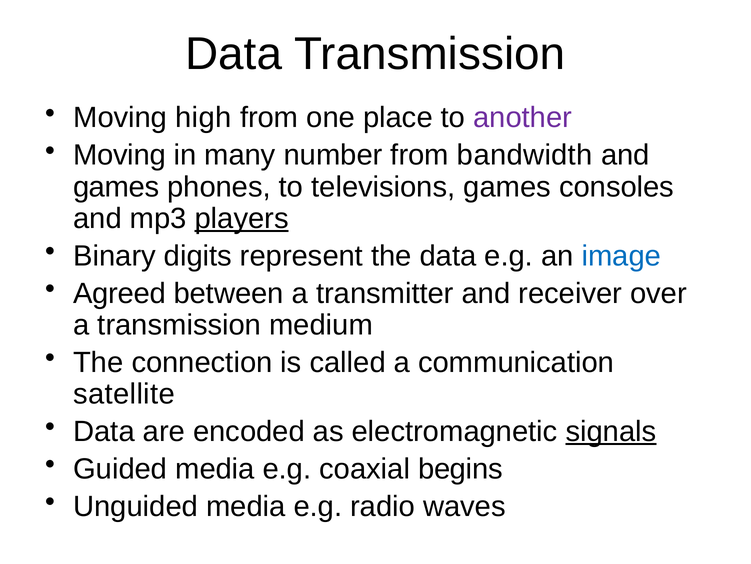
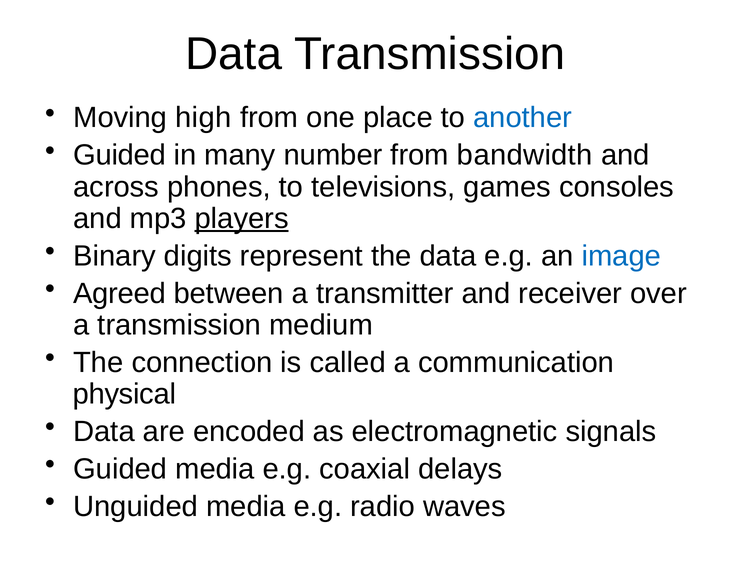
another colour: purple -> blue
Moving at (120, 155): Moving -> Guided
games at (116, 187): games -> across
satellite: satellite -> physical
signals underline: present -> none
begins: begins -> delays
